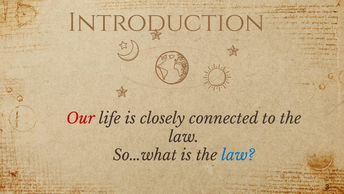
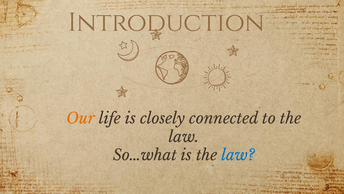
Our colour: red -> orange
